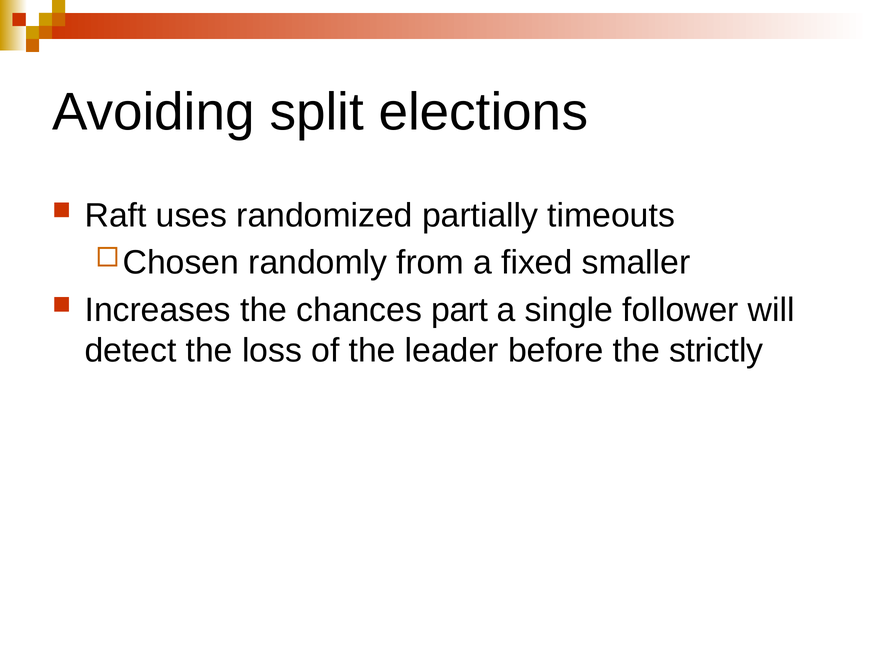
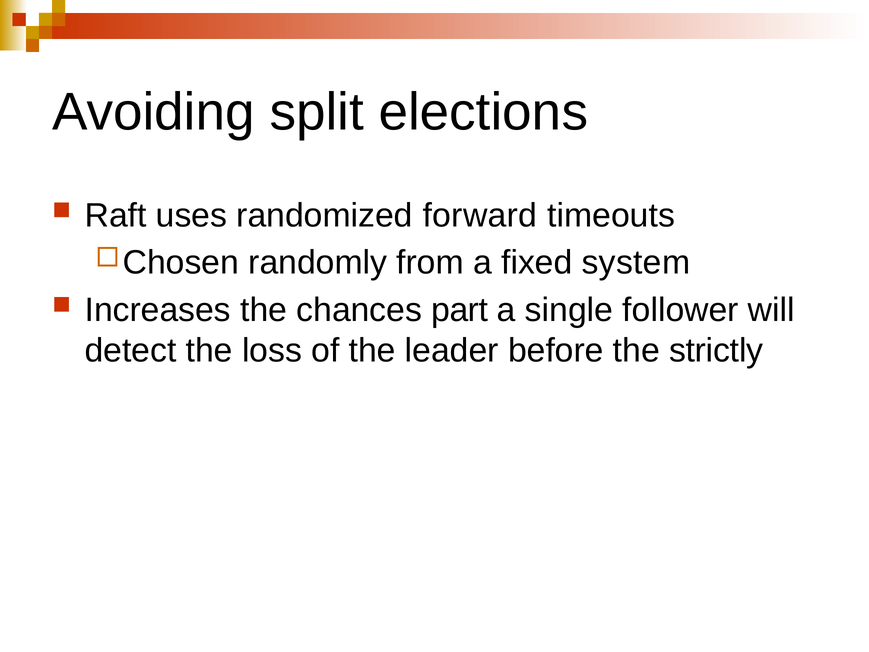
partially: partially -> forward
smaller: smaller -> system
